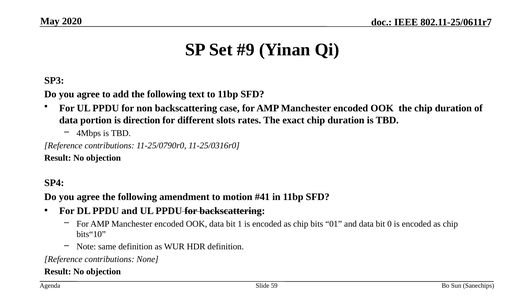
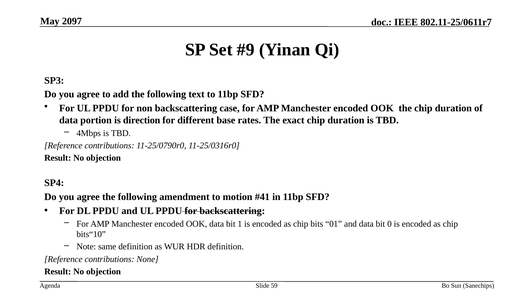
2020: 2020 -> 2097
slots: slots -> base
